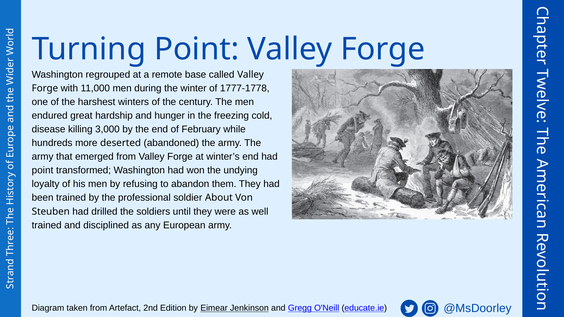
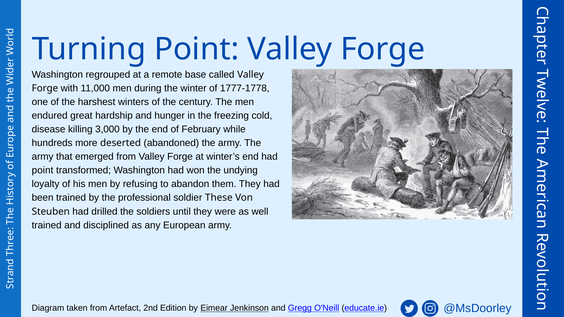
About: About -> These
